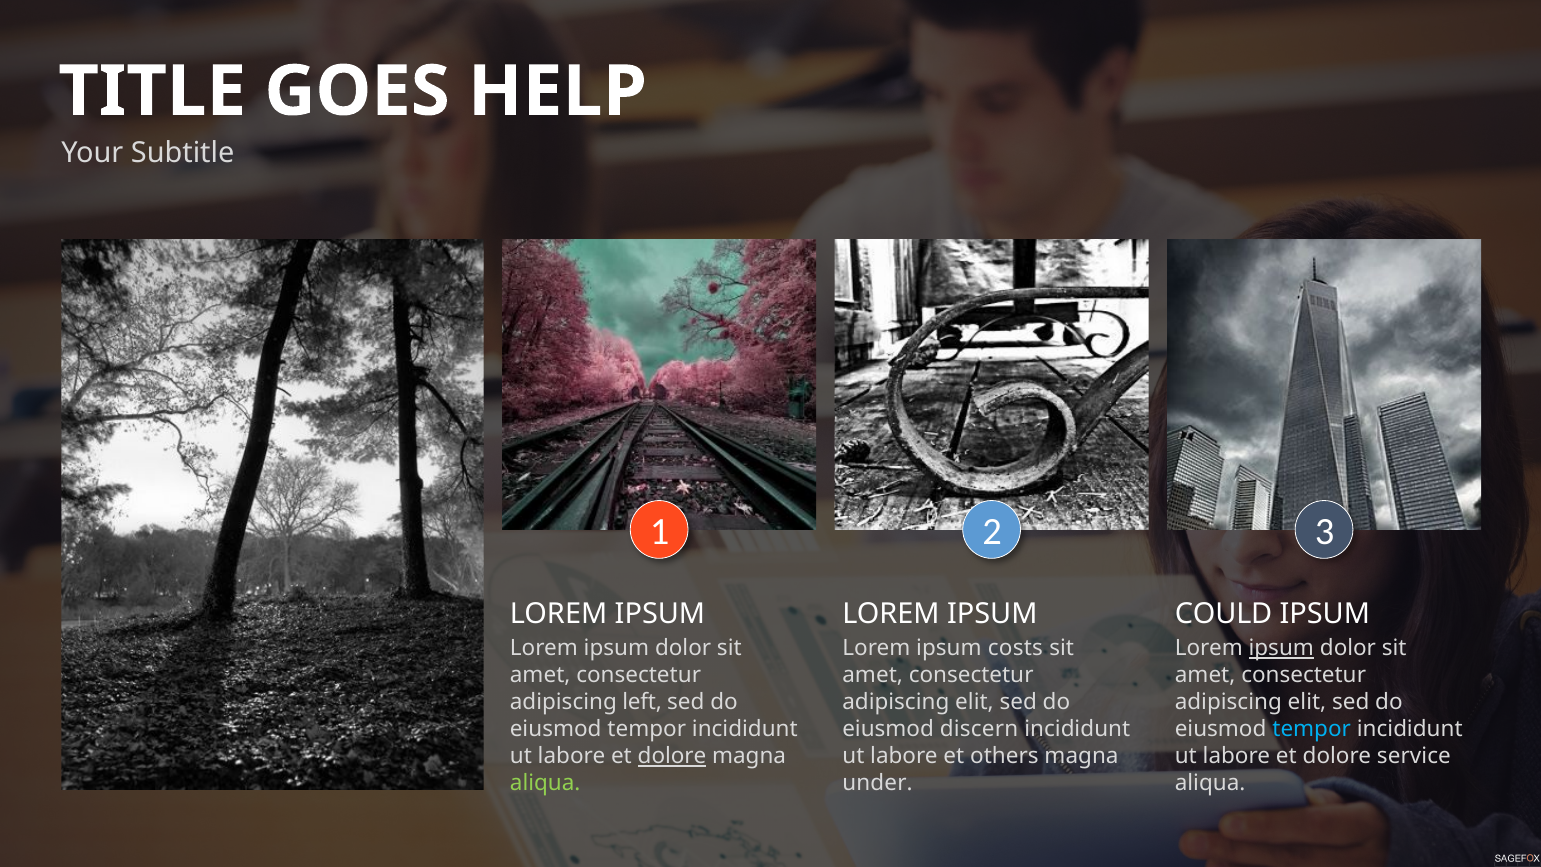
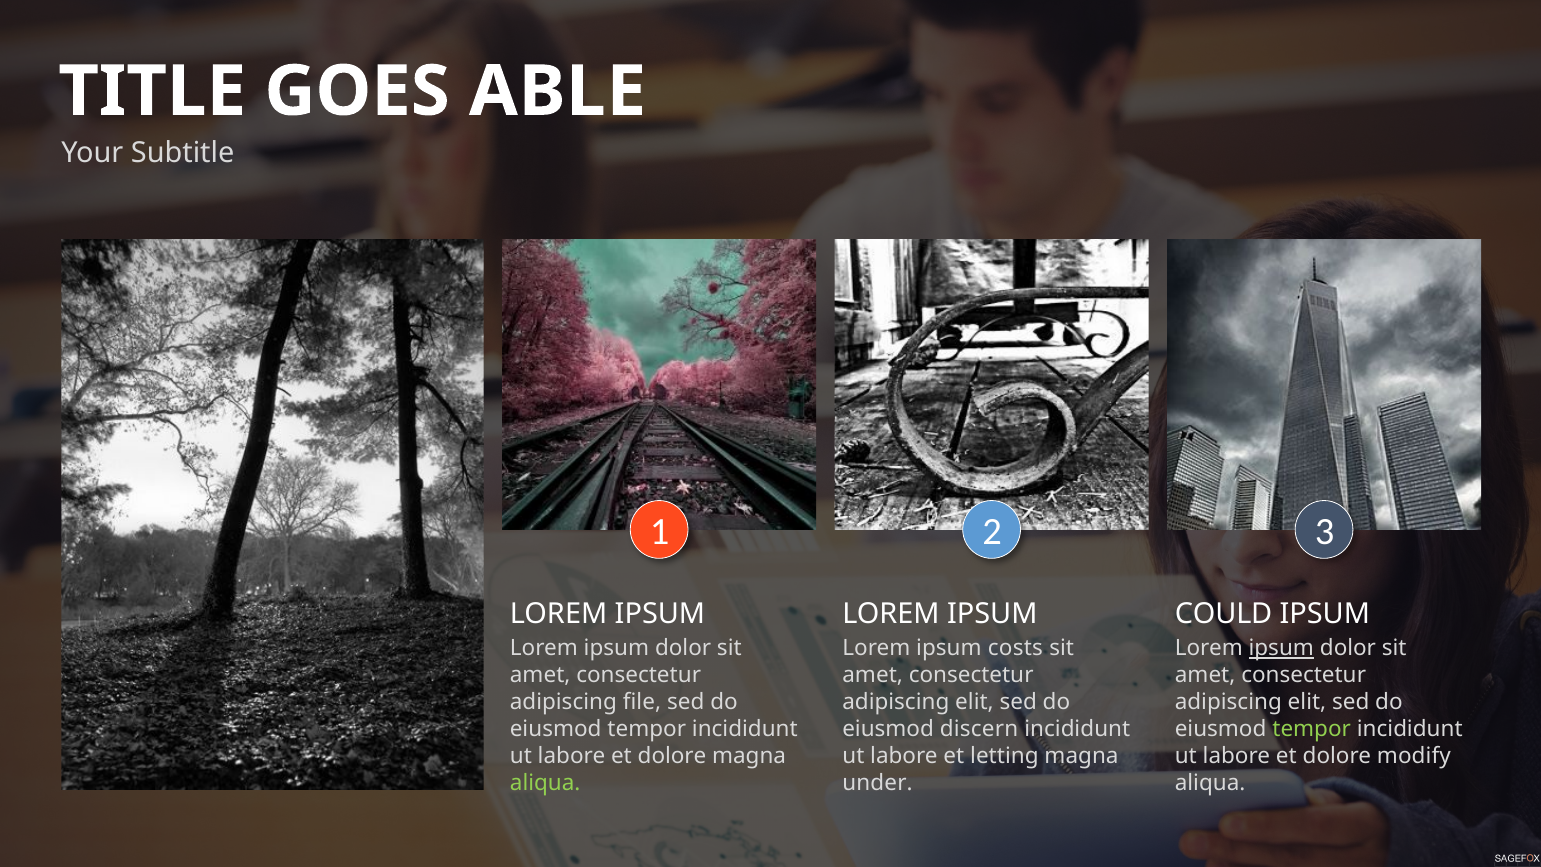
HELP: HELP -> ABLE
left: left -> file
tempor at (1312, 729) colour: light blue -> light green
dolore at (672, 756) underline: present -> none
others: others -> letting
service: service -> modify
